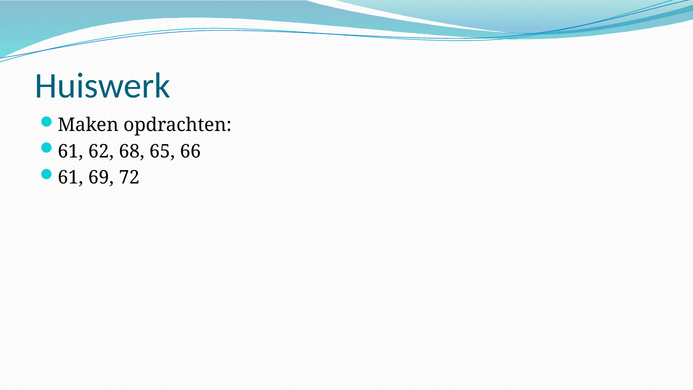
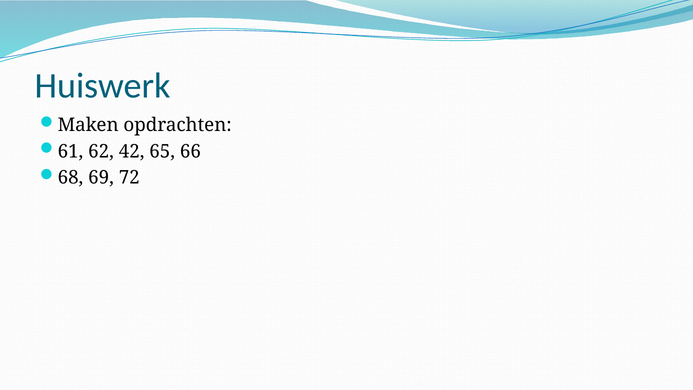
68: 68 -> 42
61 at (70, 178): 61 -> 68
